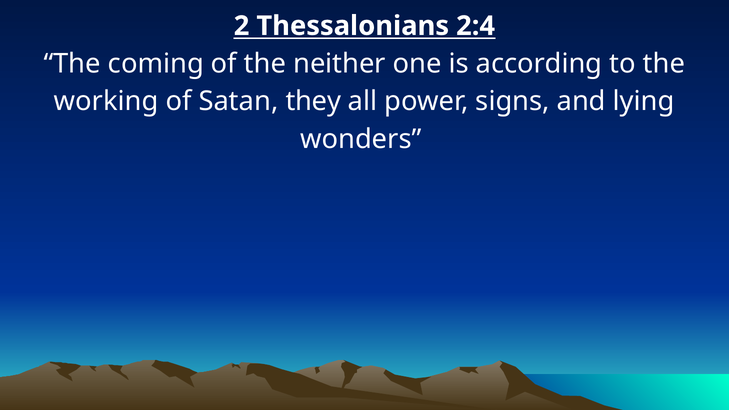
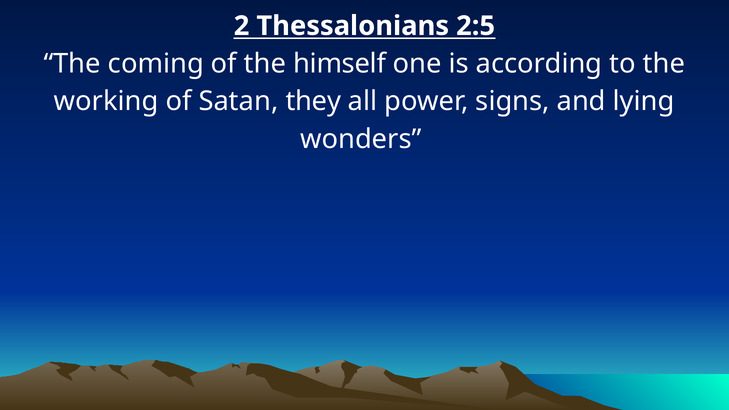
2:4: 2:4 -> 2:5
neither: neither -> himself
